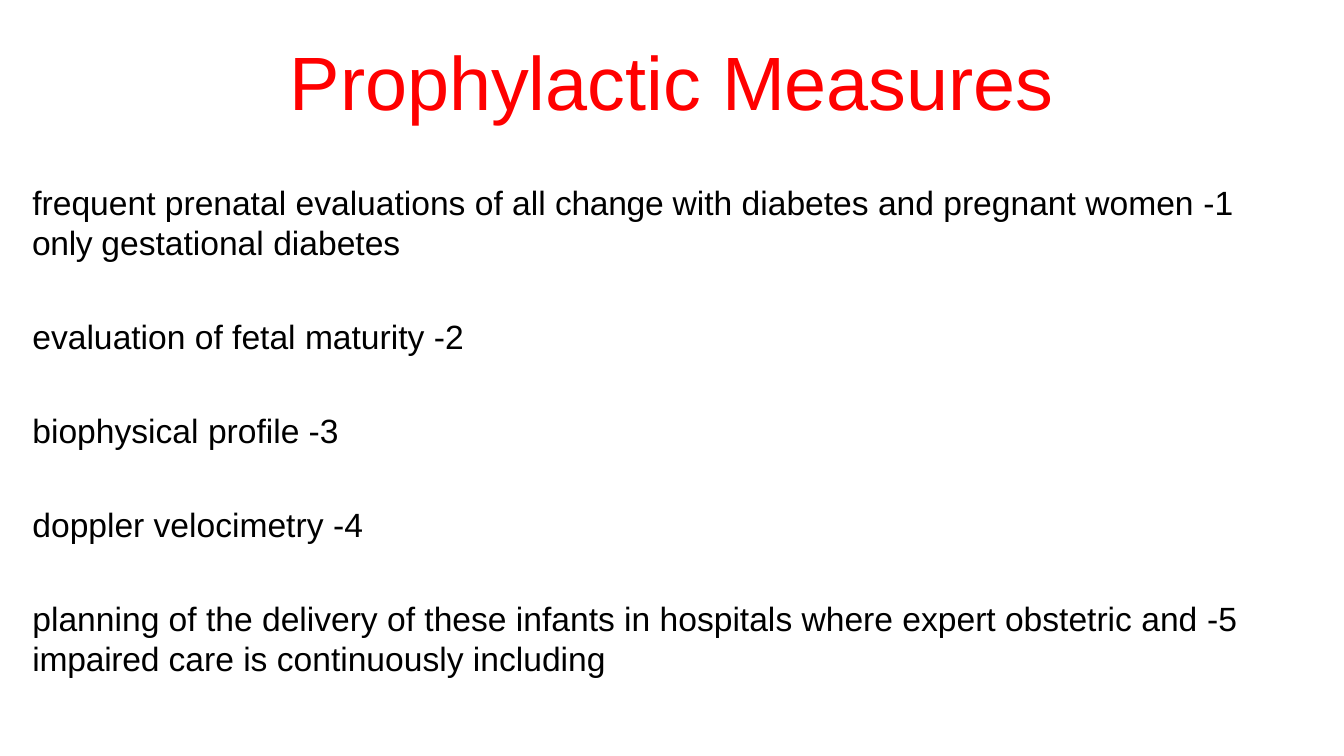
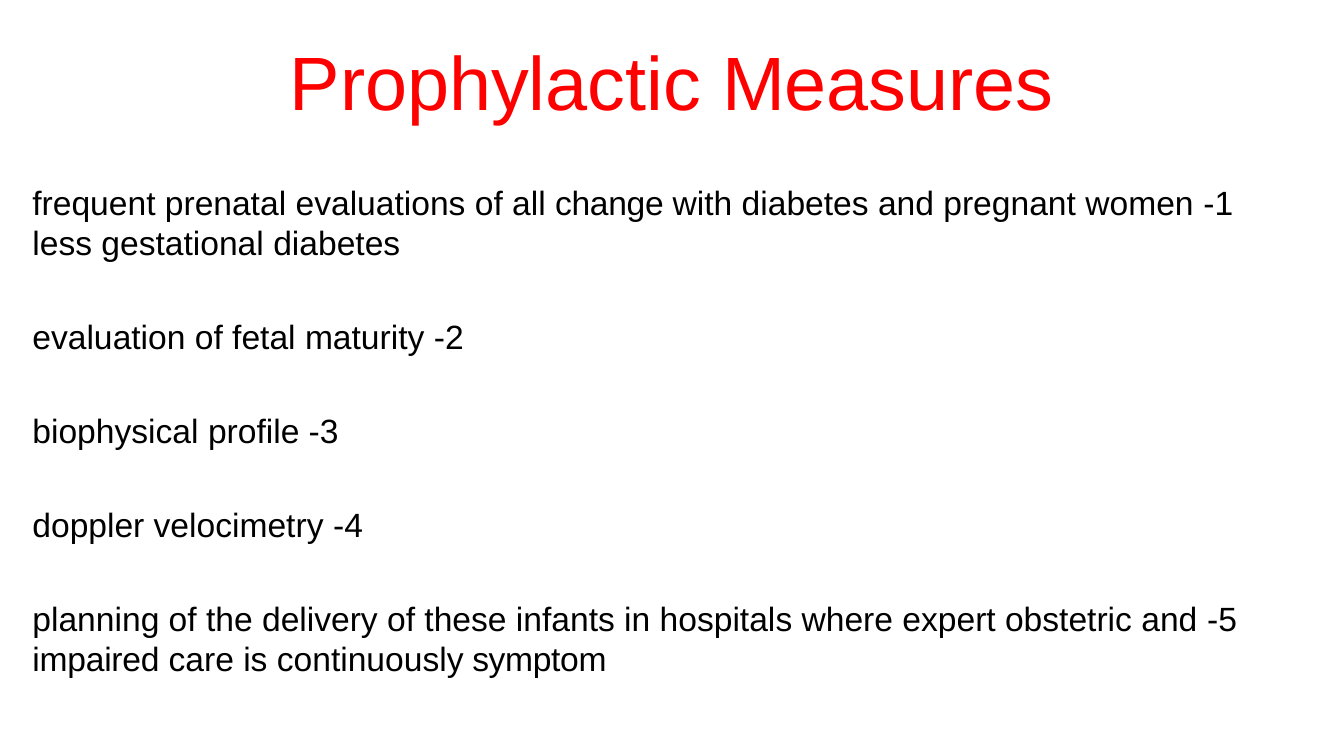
only: only -> less
including: including -> symptom
